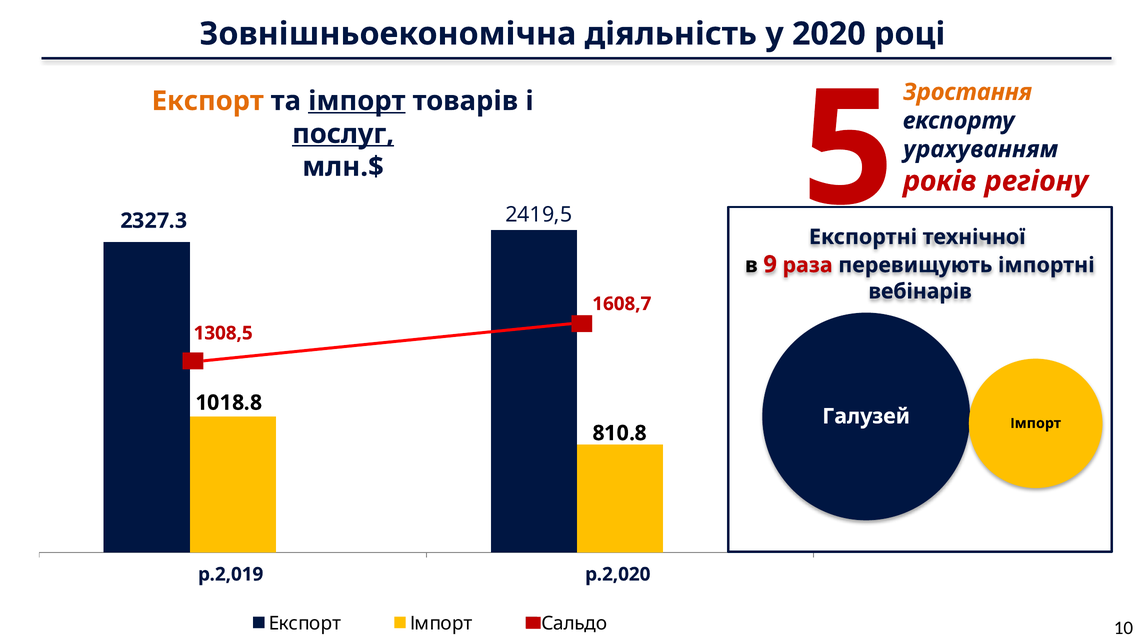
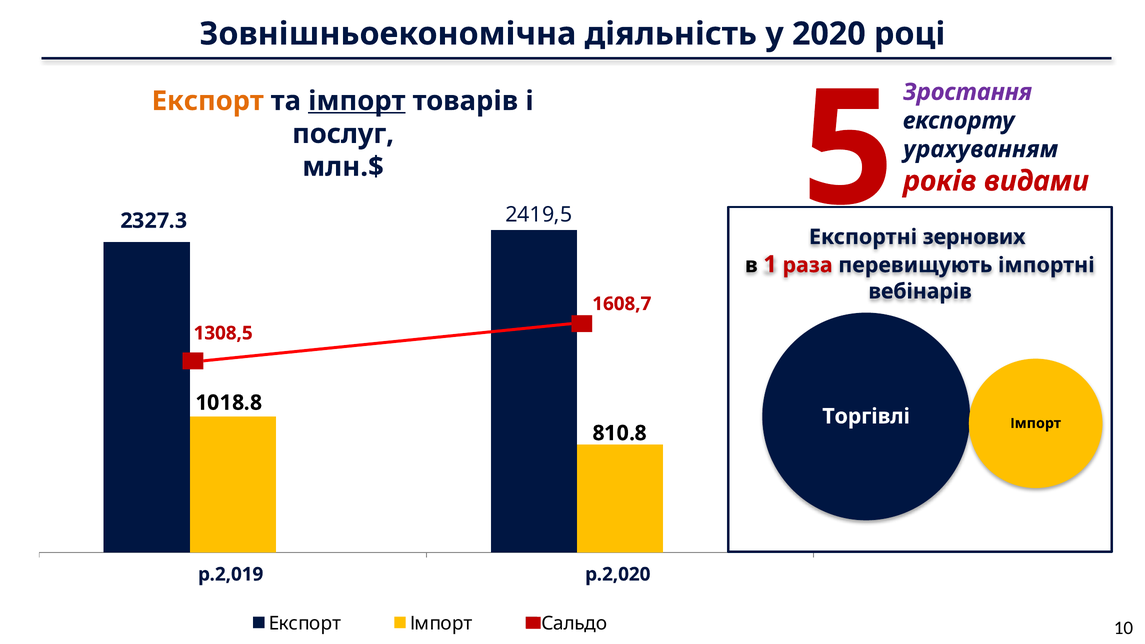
Зростання colour: orange -> purple
послуг underline: present -> none
регіону: регіону -> видами
технічної: технічної -> зернових
9: 9 -> 1
Галузей: Галузей -> Торгівлі
